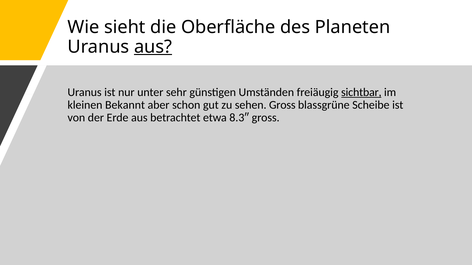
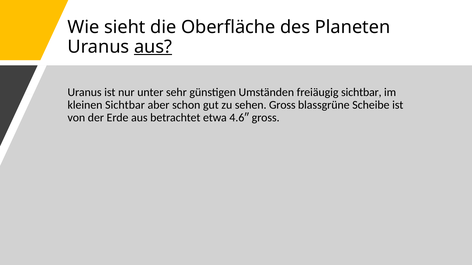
sichtbar at (361, 92) underline: present -> none
kleinen Bekannt: Bekannt -> Sichtbar
8.3″: 8.3″ -> 4.6″
